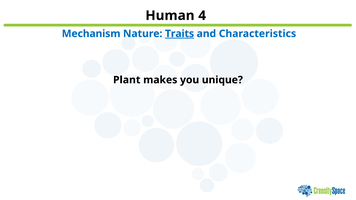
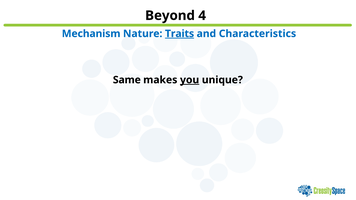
Human: Human -> Beyond
Plant: Plant -> Same
you underline: none -> present
